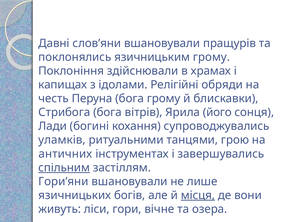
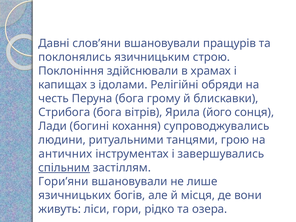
язичницьким грому: грому -> строю
уламків: уламків -> людини
місця underline: present -> none
вічне: вічне -> рідко
